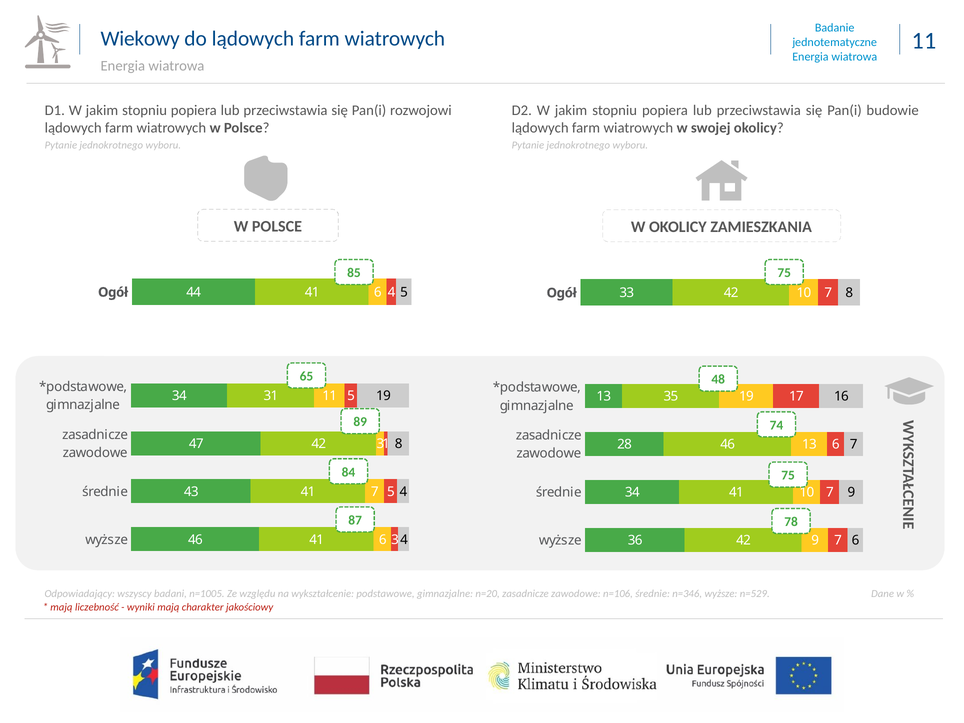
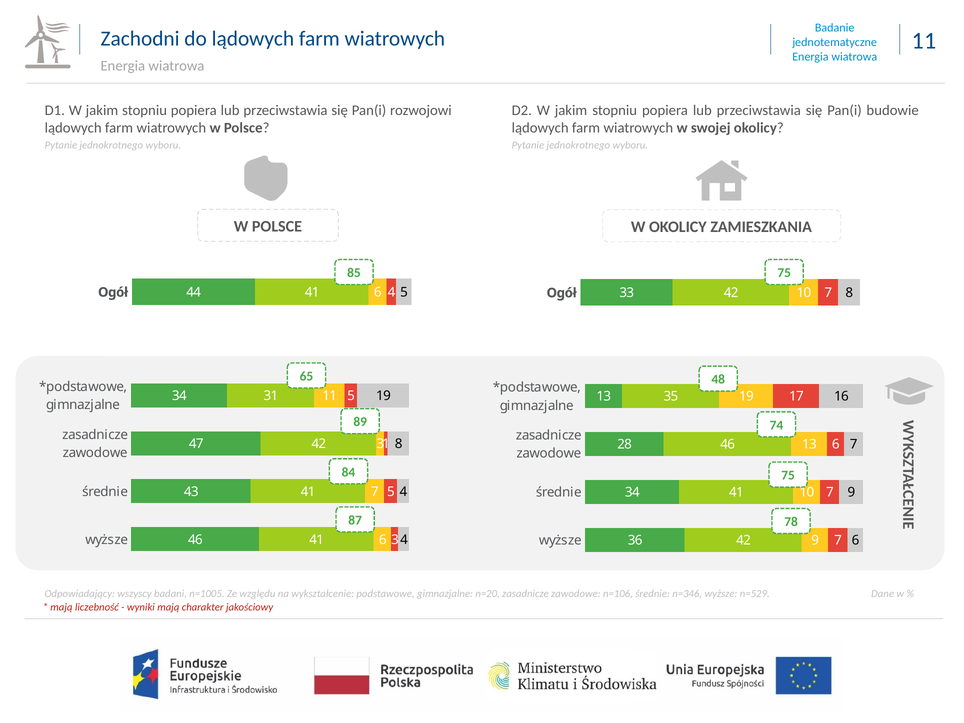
Wiekowy: Wiekowy -> Zachodni
